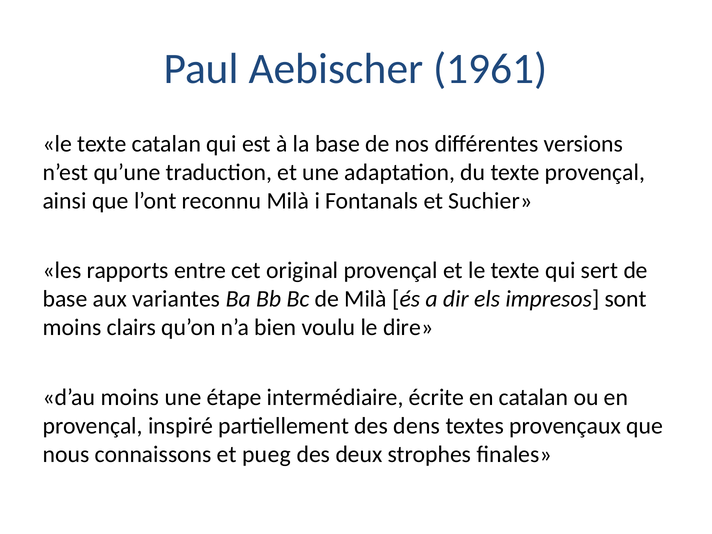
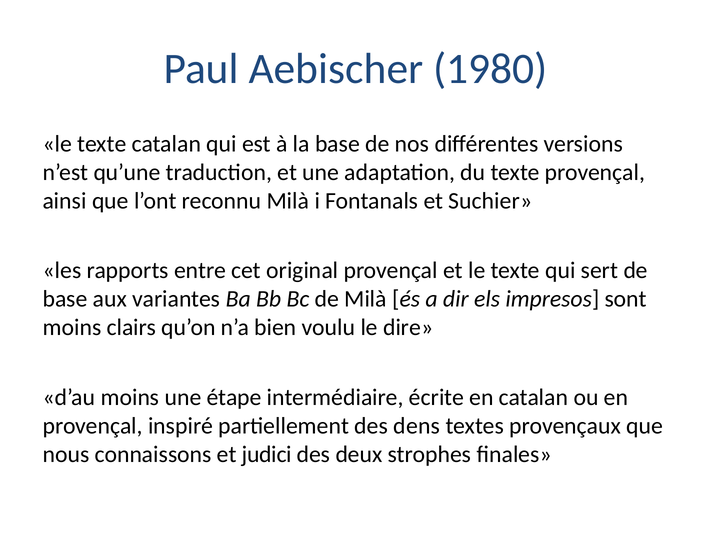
1961: 1961 -> 1980
pueg: pueg -> judici
